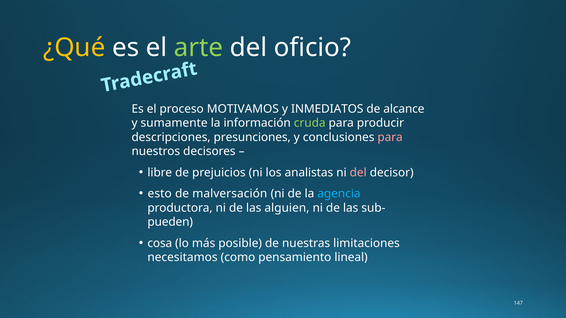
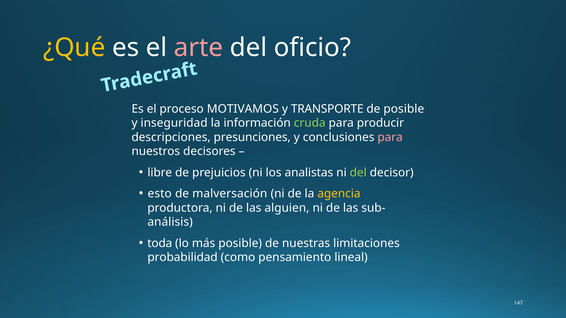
arte colour: light green -> pink
INMEDIATOS: INMEDIATOS -> TRANSPORTE
de alcance: alcance -> posible
sumamente: sumamente -> inseguridad
del at (358, 173) colour: pink -> light green
agencia colour: light blue -> yellow
pueden: pueden -> análisis
cosa: cosa -> toda
necesitamos: necesitamos -> probabilidad
